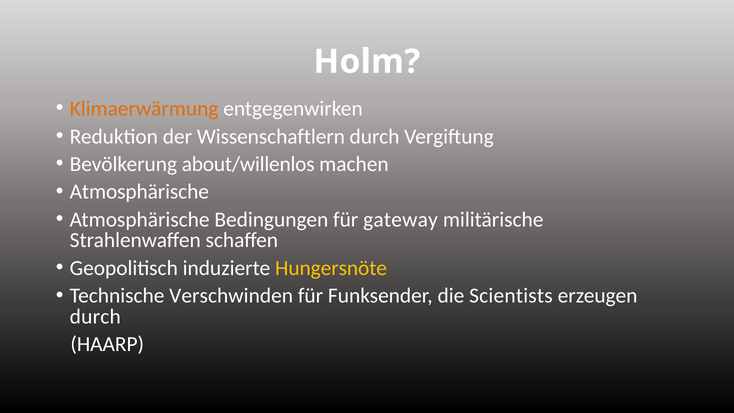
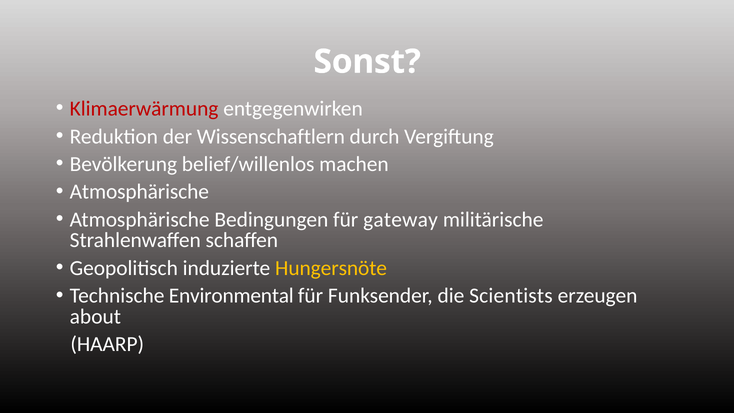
Holm: Holm -> Sonst
Klimaerwärmung colour: orange -> red
about/willenlos: about/willenlos -> belief/willenlos
Verschwinden: Verschwinden -> Environmental
durch at (95, 317): durch -> about
